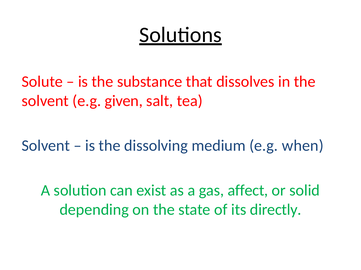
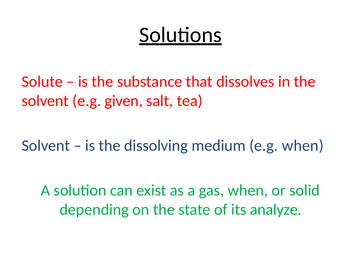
gas affect: affect -> when
directly: directly -> analyze
